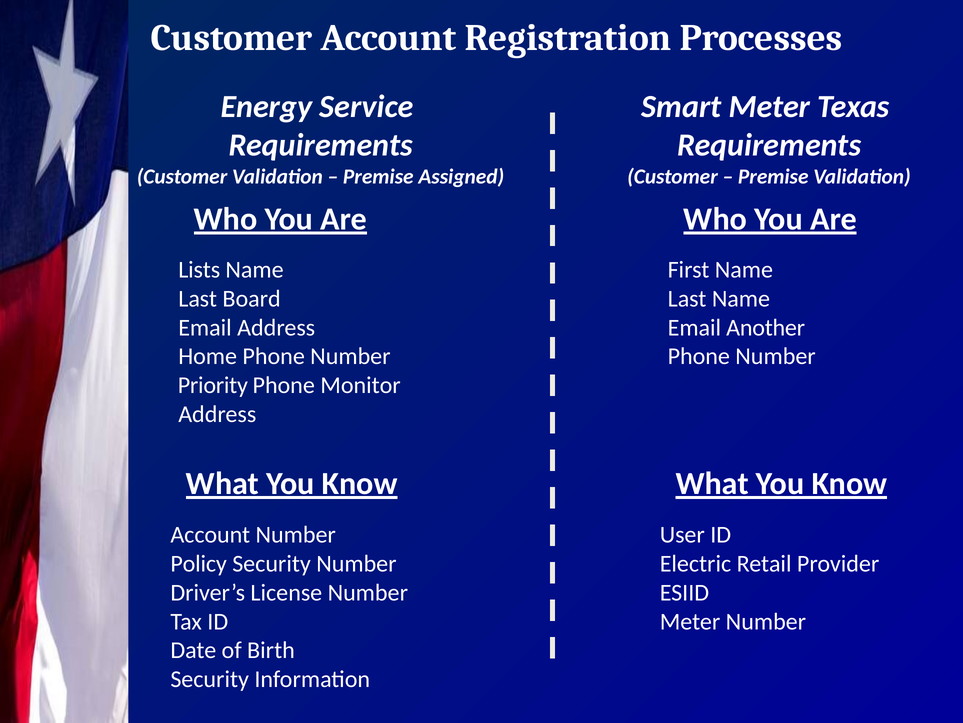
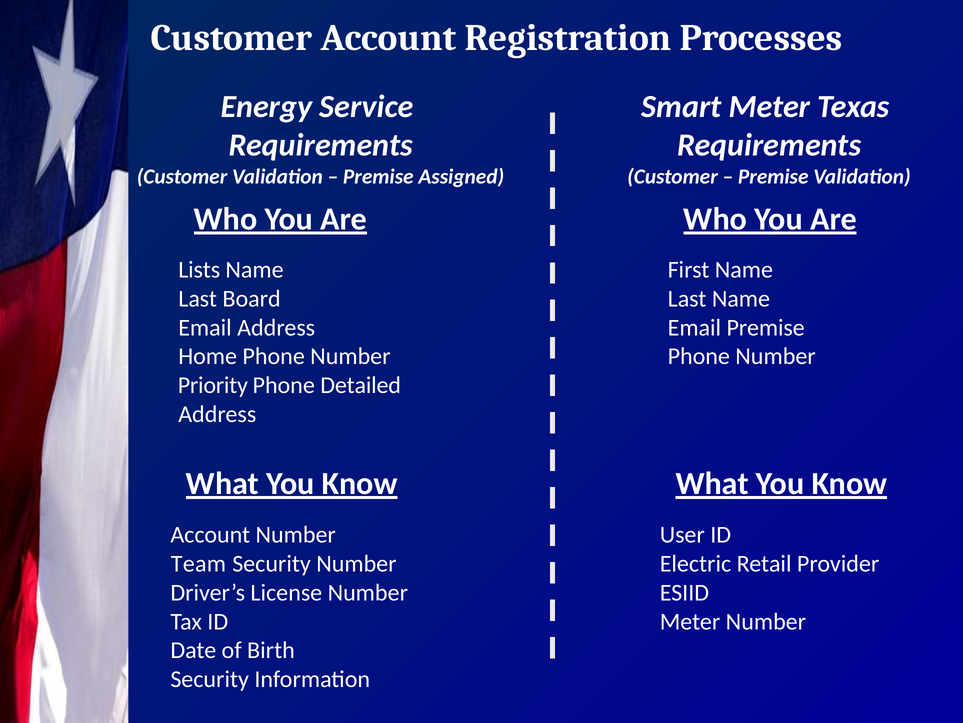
Email Another: Another -> Premise
Monitor: Monitor -> Detailed
Policy: Policy -> Team
